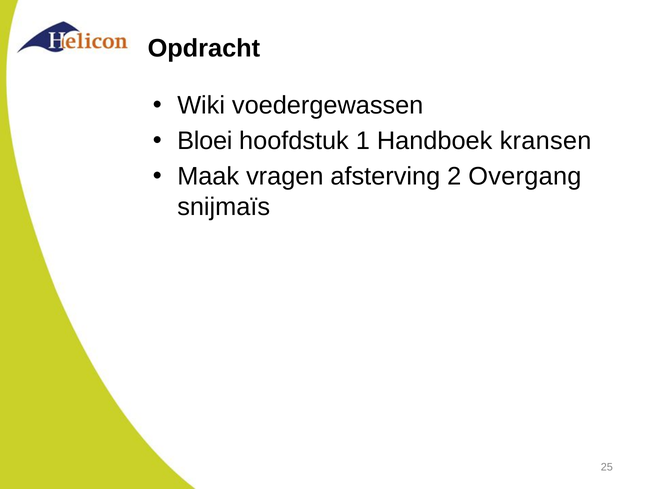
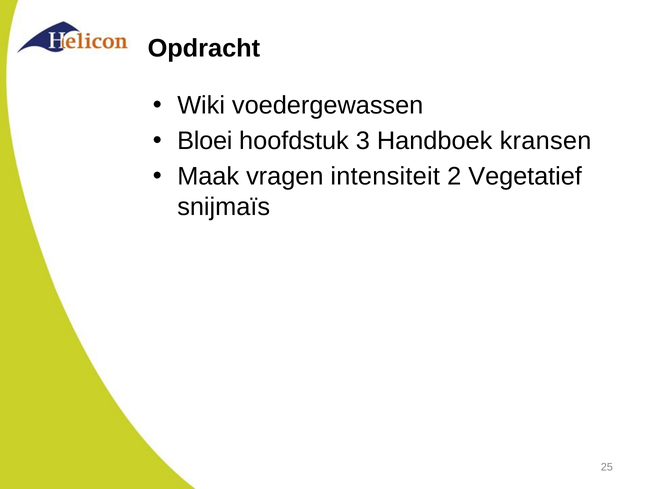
1: 1 -> 3
afsterving: afsterving -> intensiteit
Overgang: Overgang -> Vegetatief
